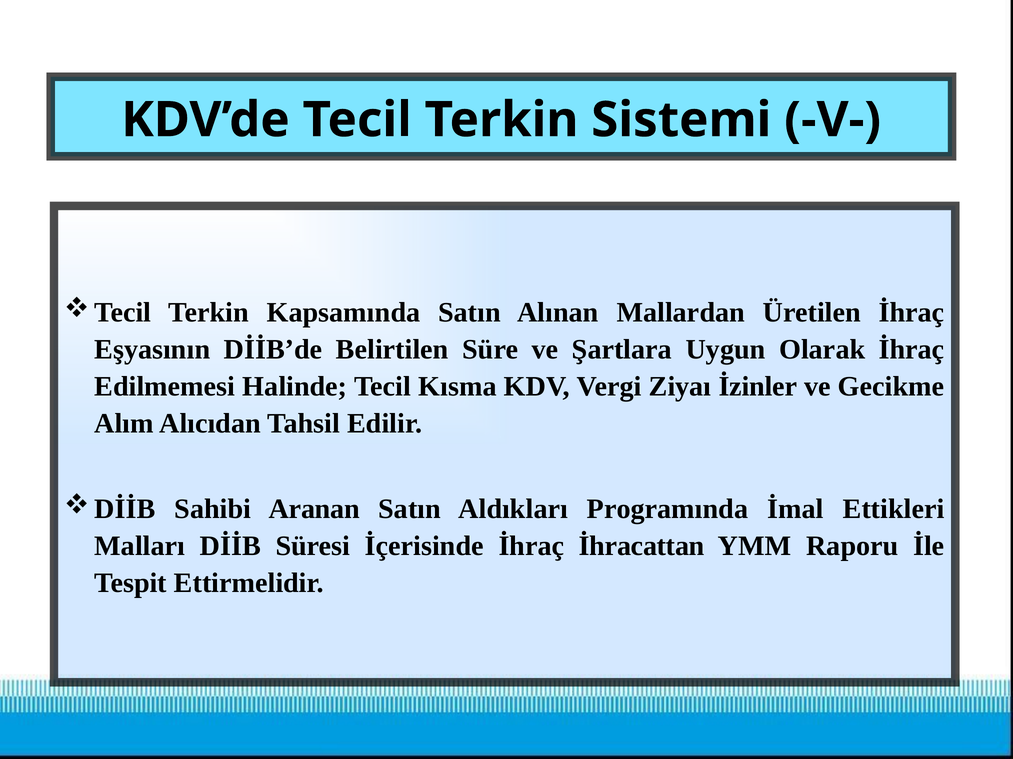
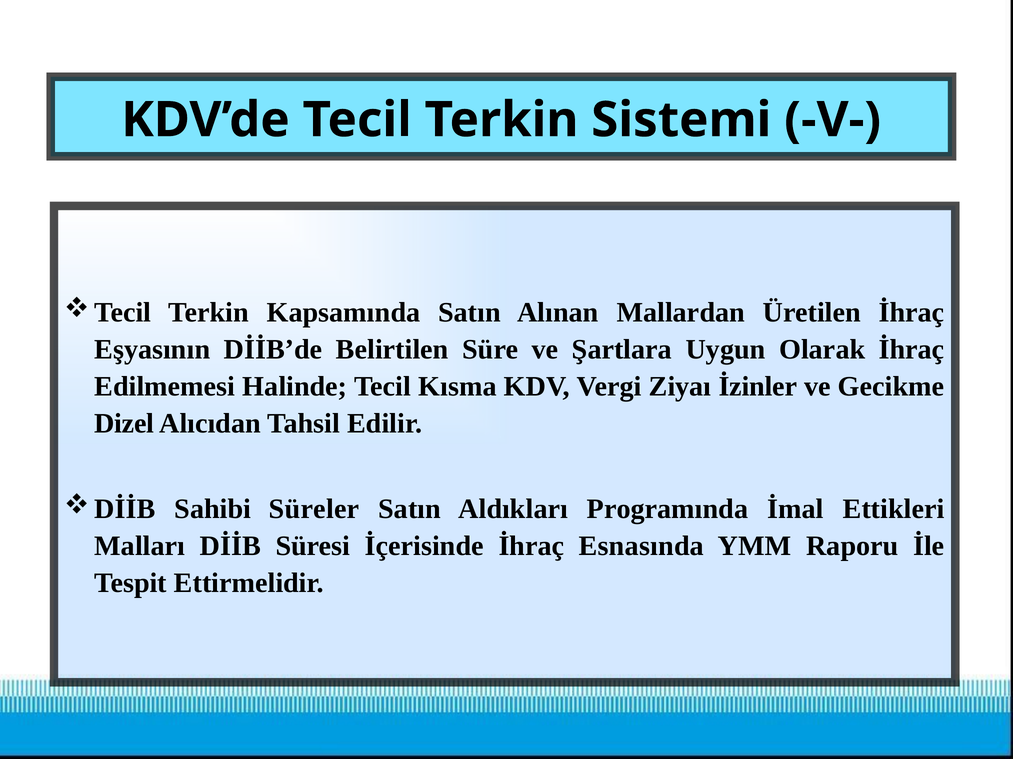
Alım: Alım -> Dizel
Aranan: Aranan -> Süreler
İhracattan: İhracattan -> Esnasında
